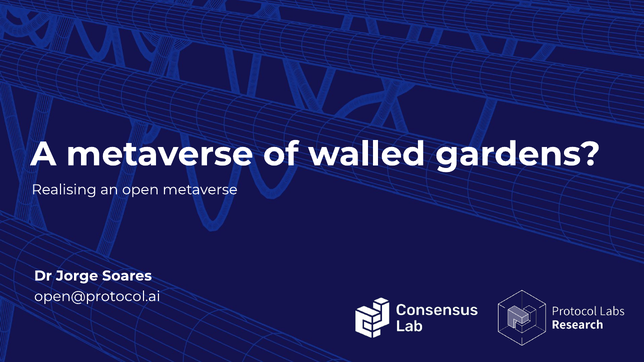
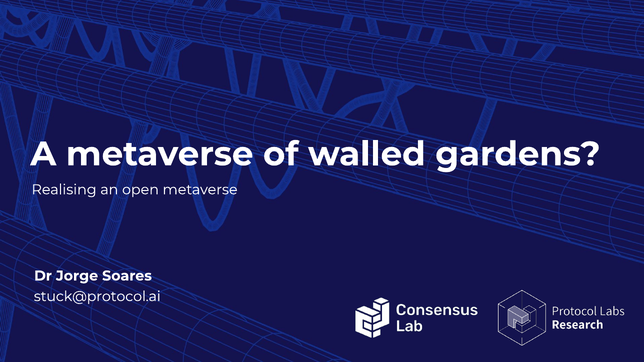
open@protocol.ai: open@protocol.ai -> stuck@protocol.ai
